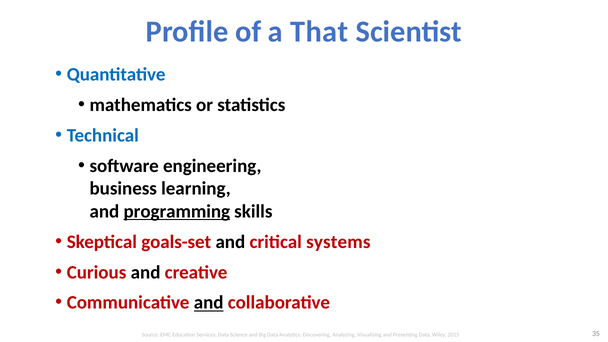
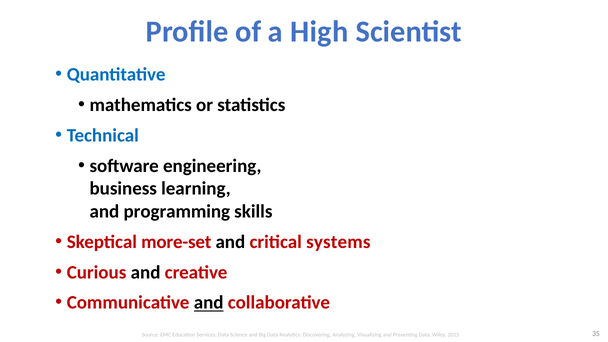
That: That -> High
programming underline: present -> none
goals-set: goals-set -> more-set
